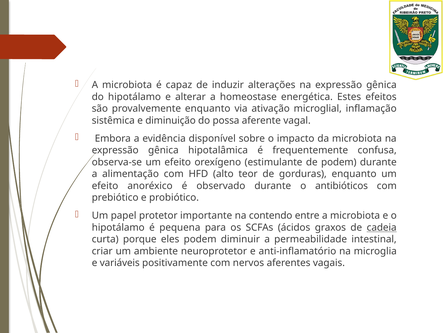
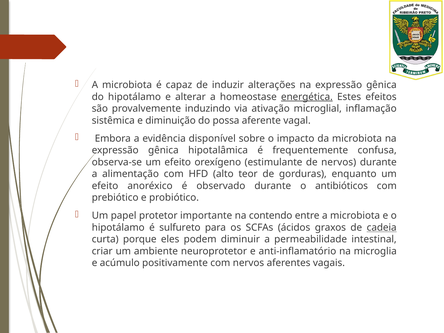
energética underline: none -> present
provalvemente enquanto: enquanto -> induzindo
de podem: podem -> nervos
pequena: pequena -> sulfureto
variáveis: variáveis -> acúmulo
